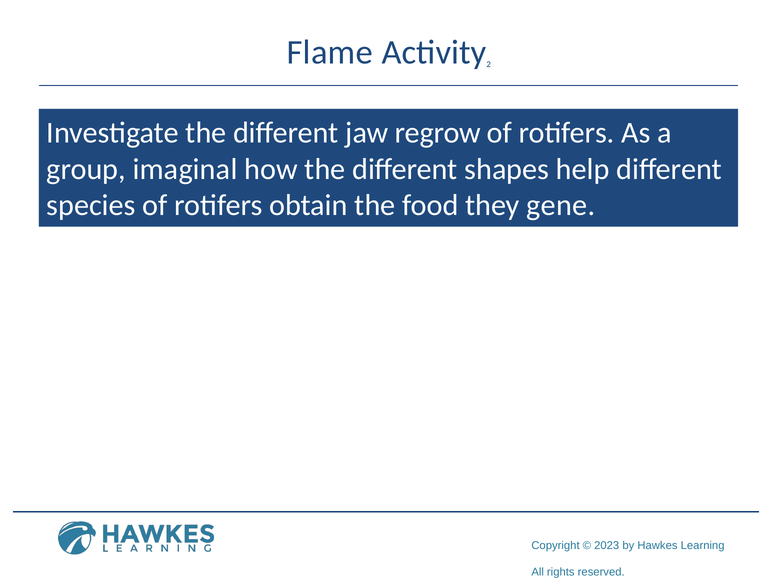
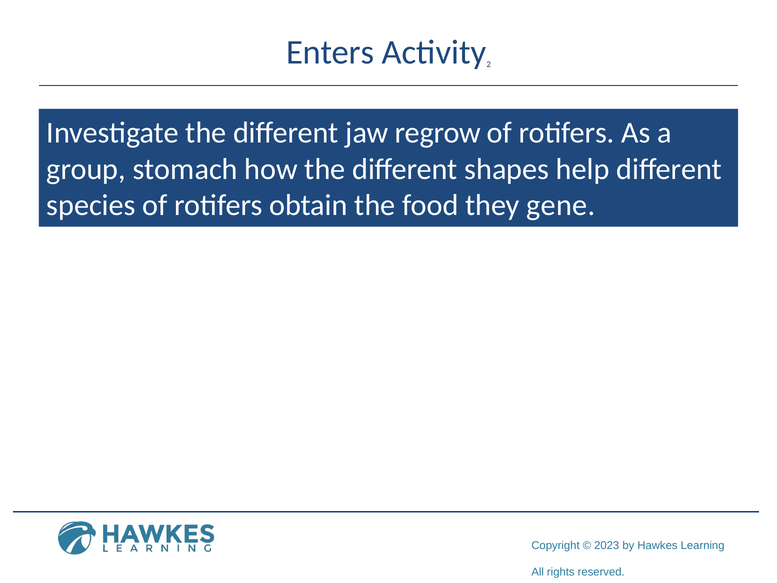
Flame: Flame -> Enters
imaginal: imaginal -> stomach
